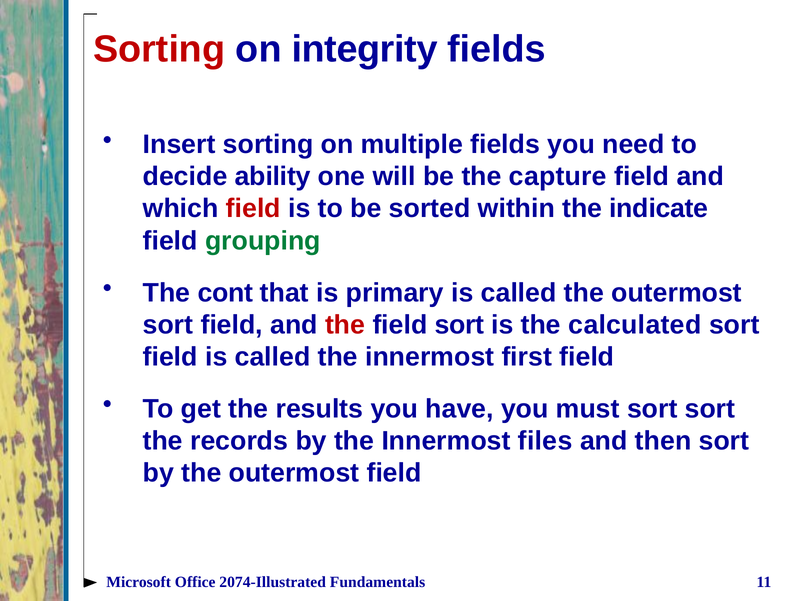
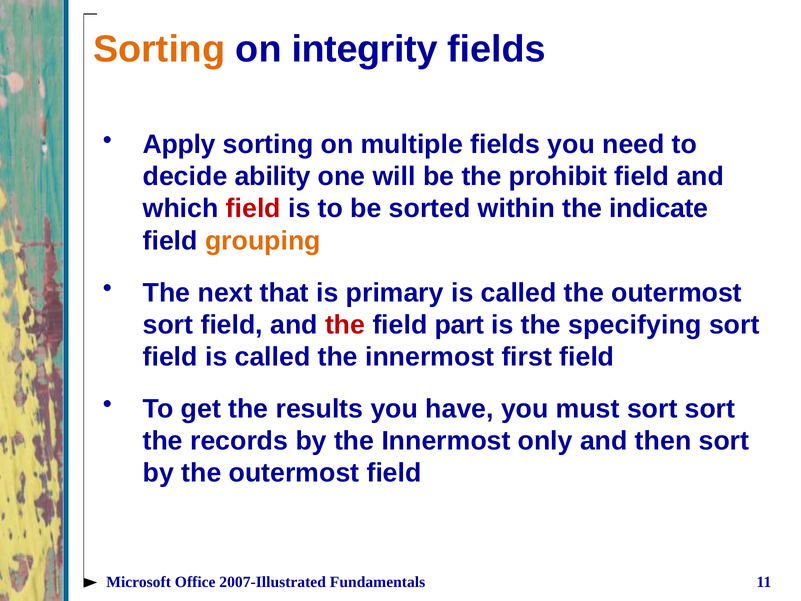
Sorting at (159, 49) colour: red -> orange
Insert: Insert -> Apply
capture: capture -> prohibit
grouping colour: green -> orange
cont: cont -> next
field sort: sort -> part
calculated: calculated -> specifying
files: files -> only
2074-Illustrated: 2074-Illustrated -> 2007-Illustrated
